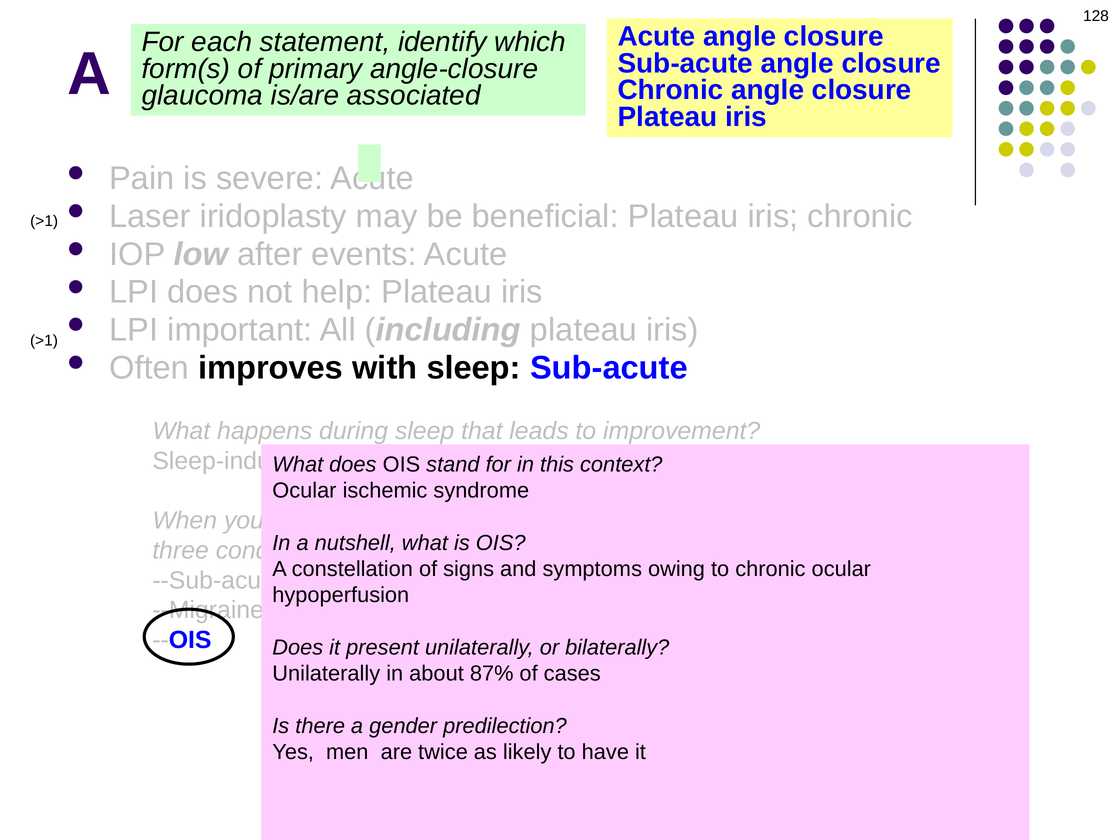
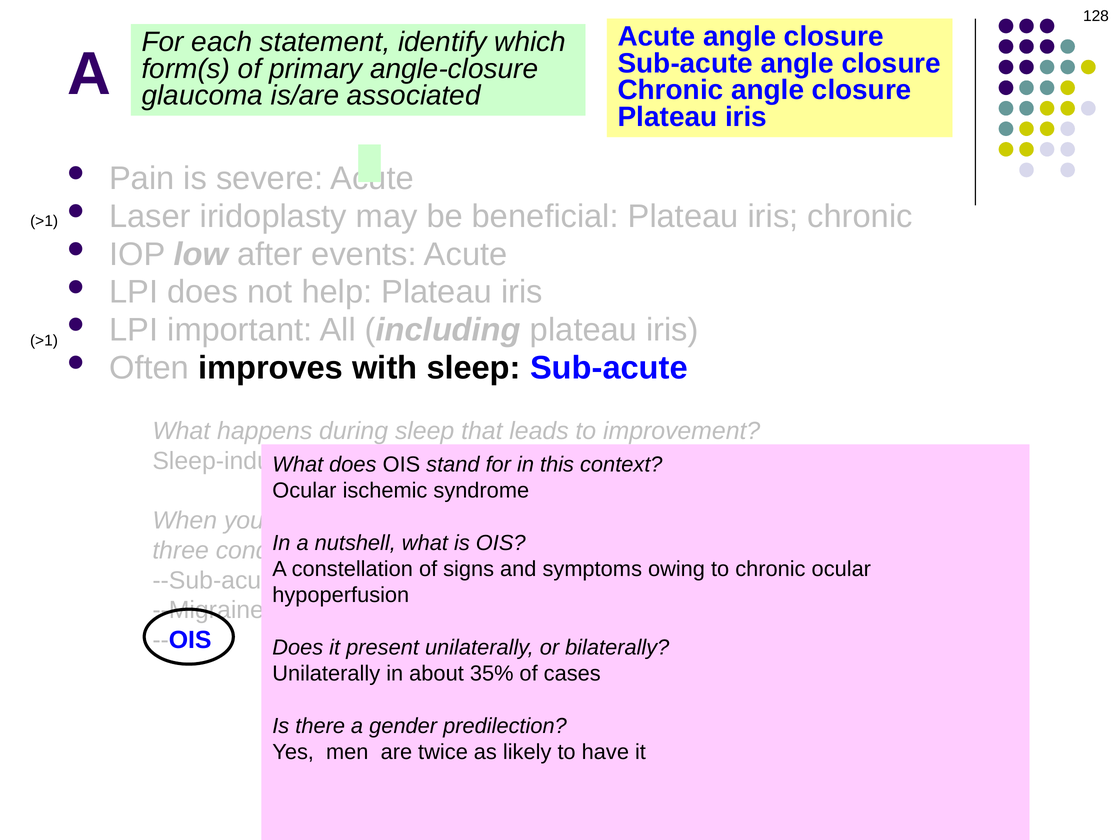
87%: 87% -> 35%
